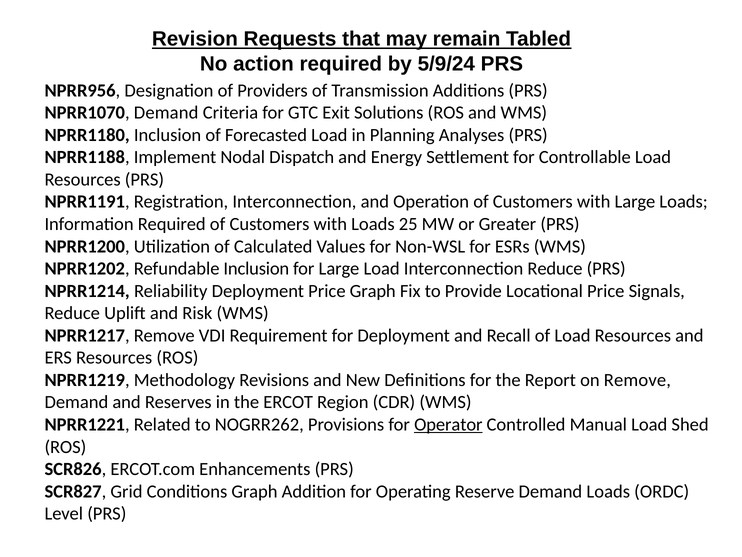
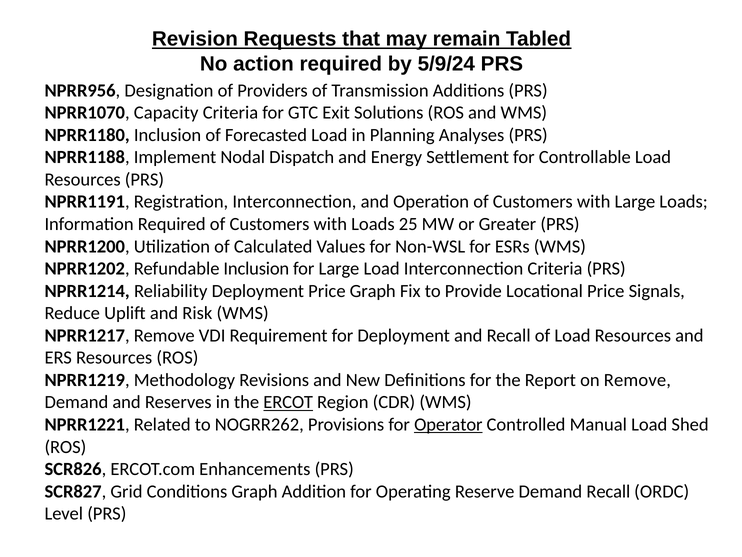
NPRR1070 Demand: Demand -> Capacity
Interconnection Reduce: Reduce -> Criteria
ERCOT underline: none -> present
Demand Loads: Loads -> Recall
